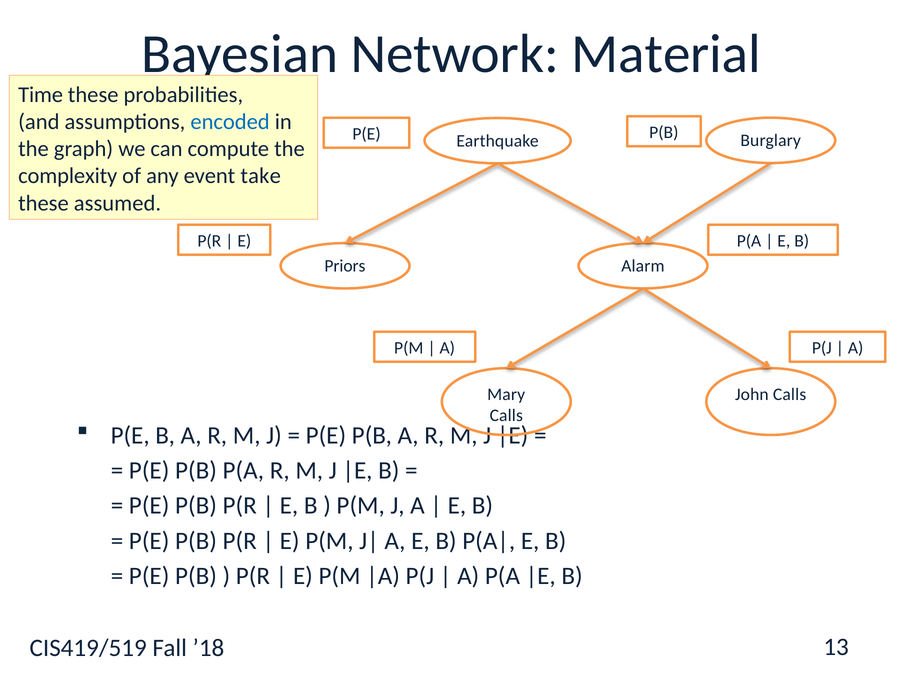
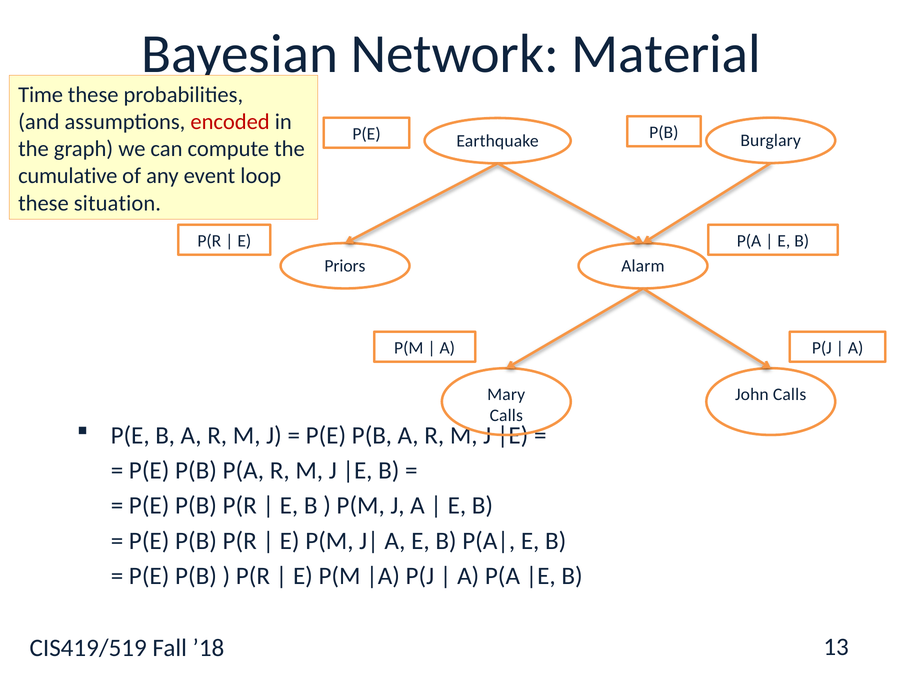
encoded colour: blue -> red
complexity: complexity -> cumulative
take: take -> loop
assumed: assumed -> situation
